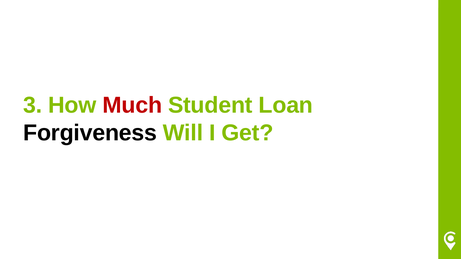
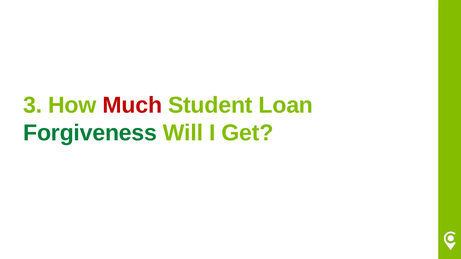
Forgiveness colour: black -> green
